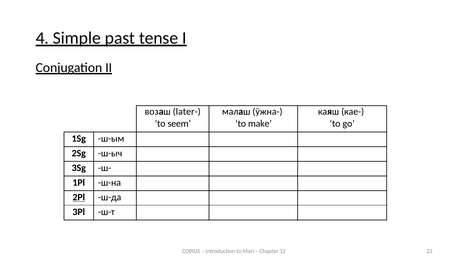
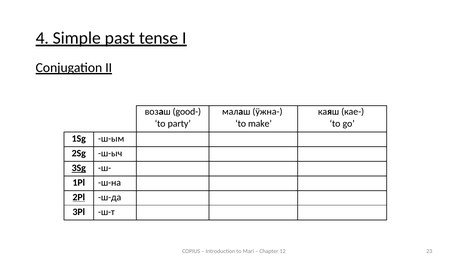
later-: later- -> good-
seem: seem -> party
3Sg underline: none -> present
